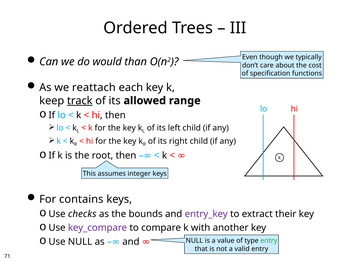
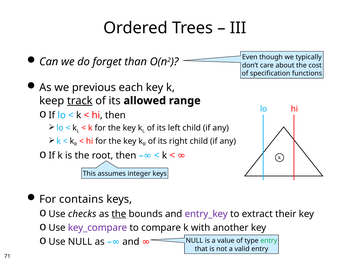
would: would -> forget
reattach: reattach -> previous
the at (119, 214) underline: none -> present
